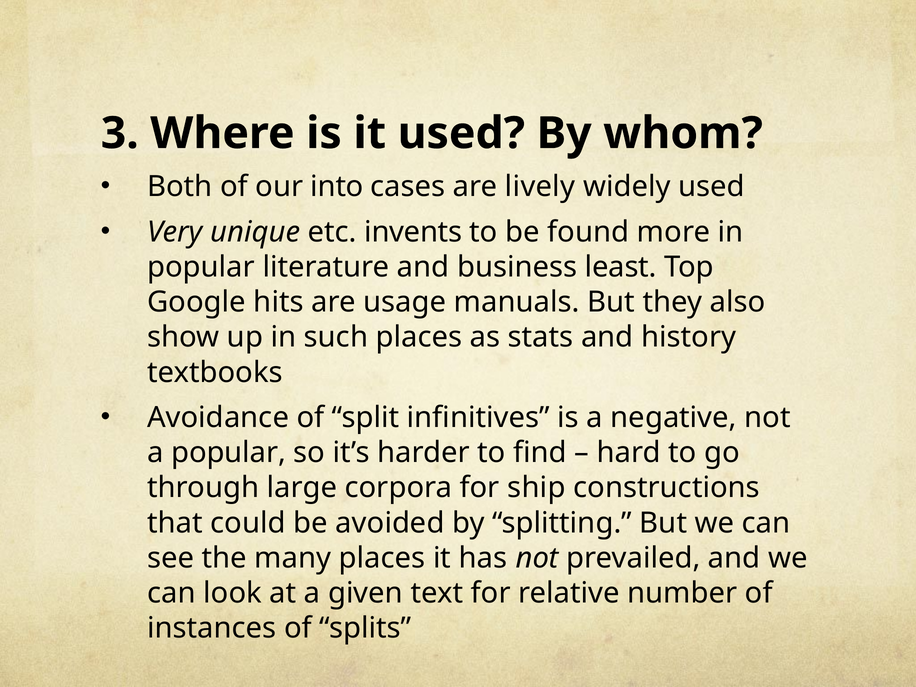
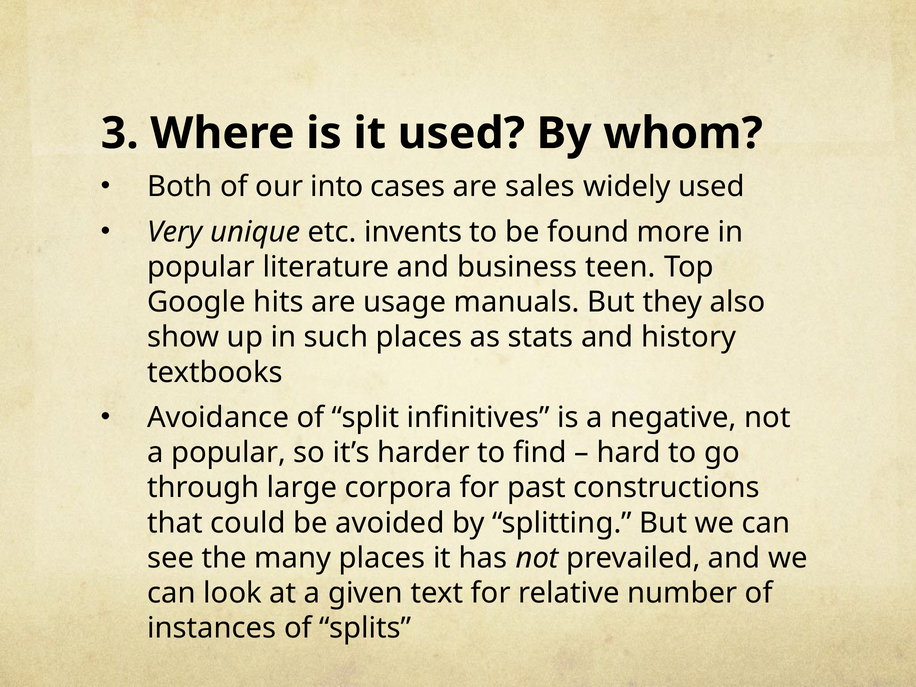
lively: lively -> sales
least: least -> teen
ship: ship -> past
